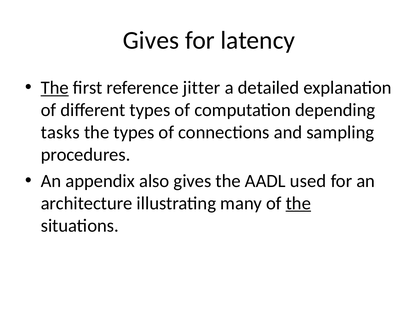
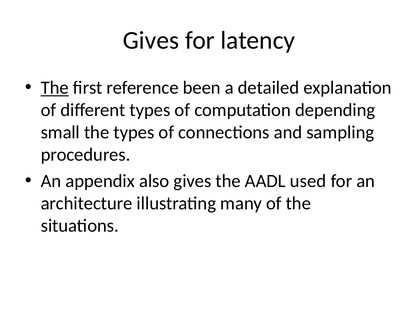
jitter: jitter -> been
tasks: tasks -> small
the at (298, 203) underline: present -> none
